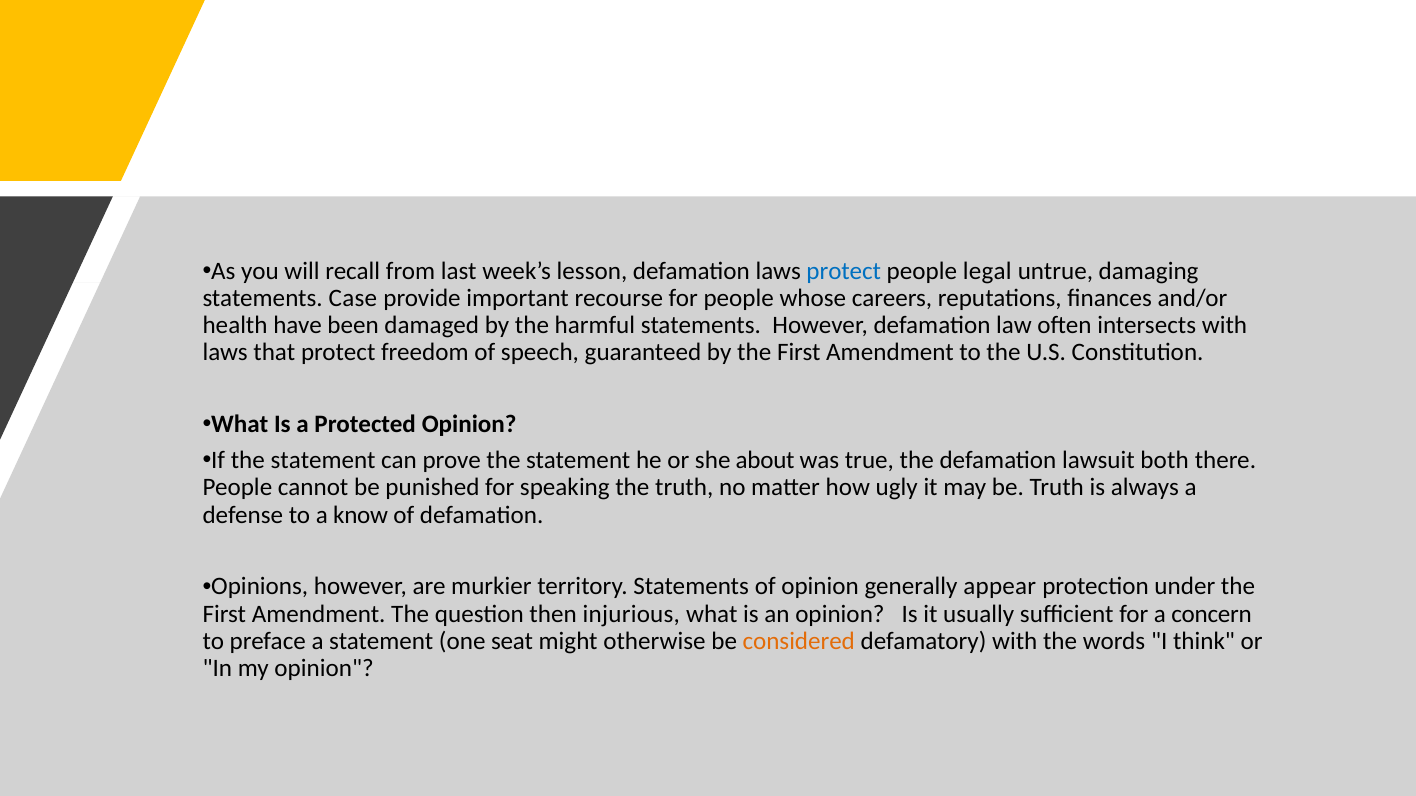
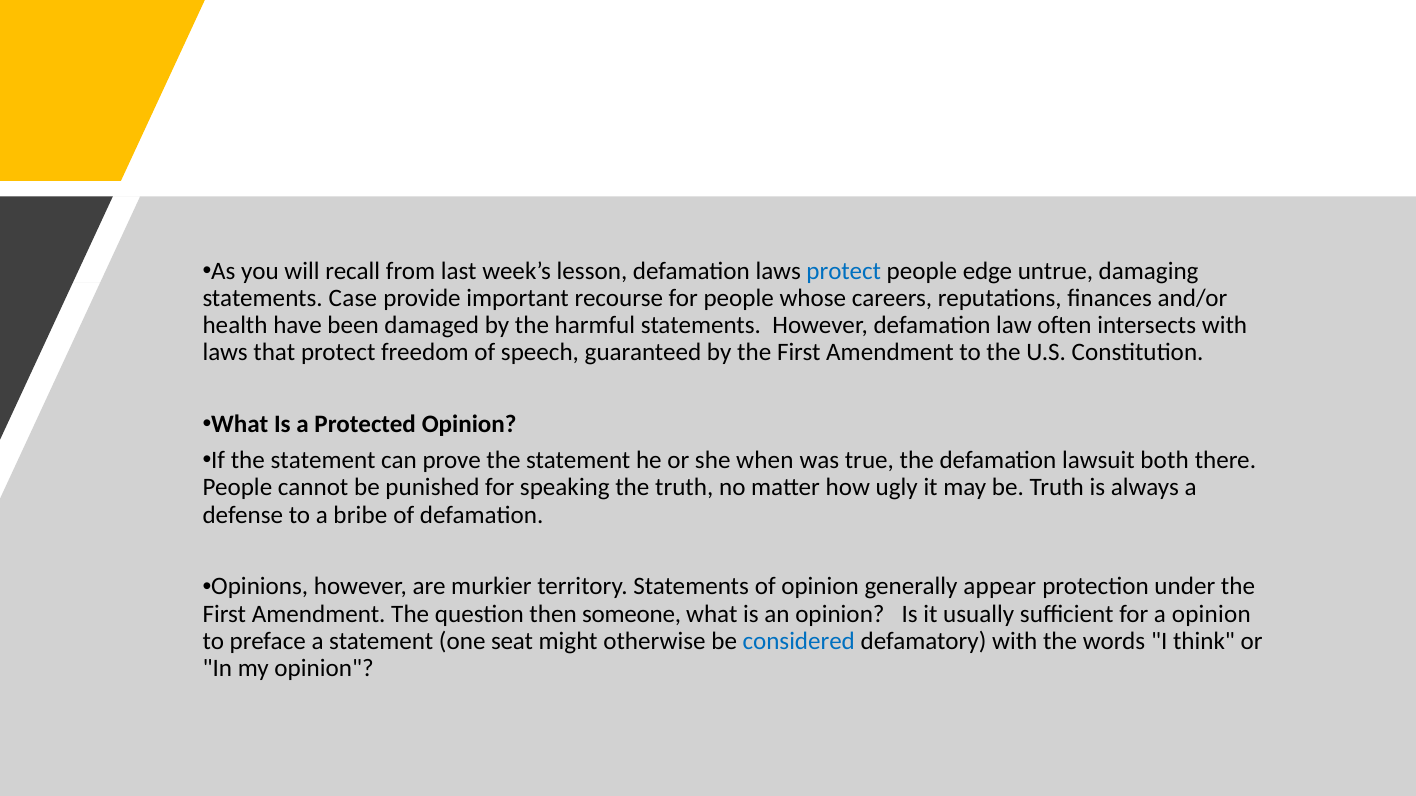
legal: legal -> edge
about: about -> when
know: know -> bribe
injurious: injurious -> someone
a concern: concern -> opinion
considered colour: orange -> blue
